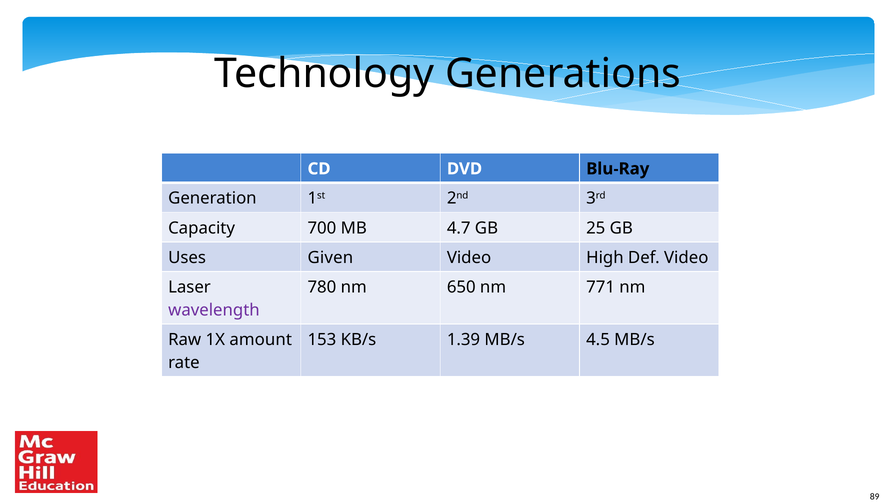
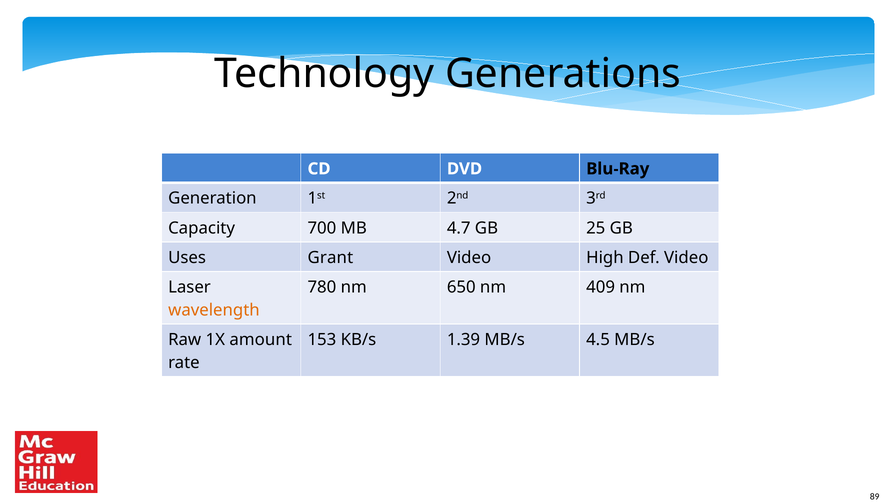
Given: Given -> Grant
771: 771 -> 409
wavelength colour: purple -> orange
